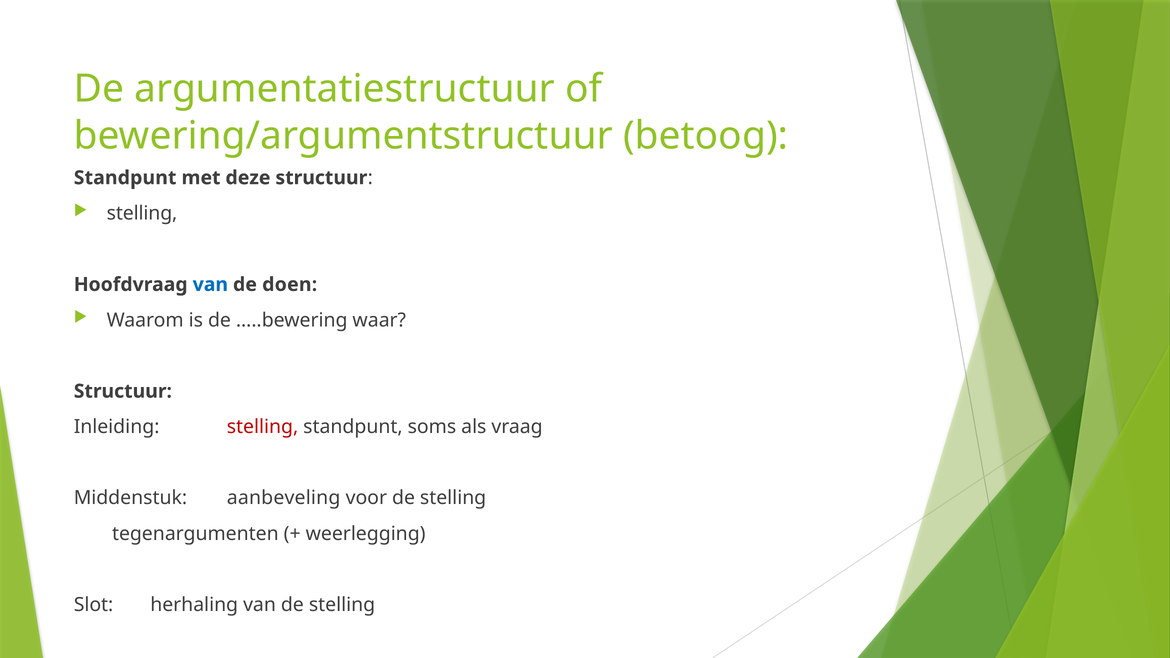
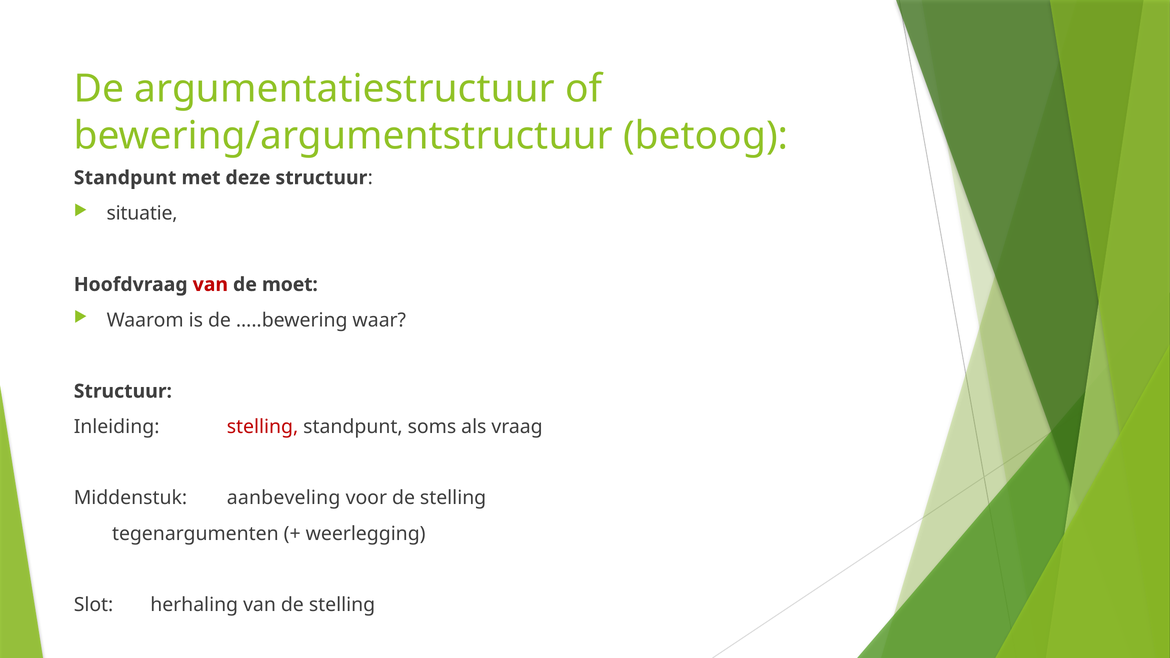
stelling at (142, 213): stelling -> situatie
van at (210, 285) colour: blue -> red
doen: doen -> moet
